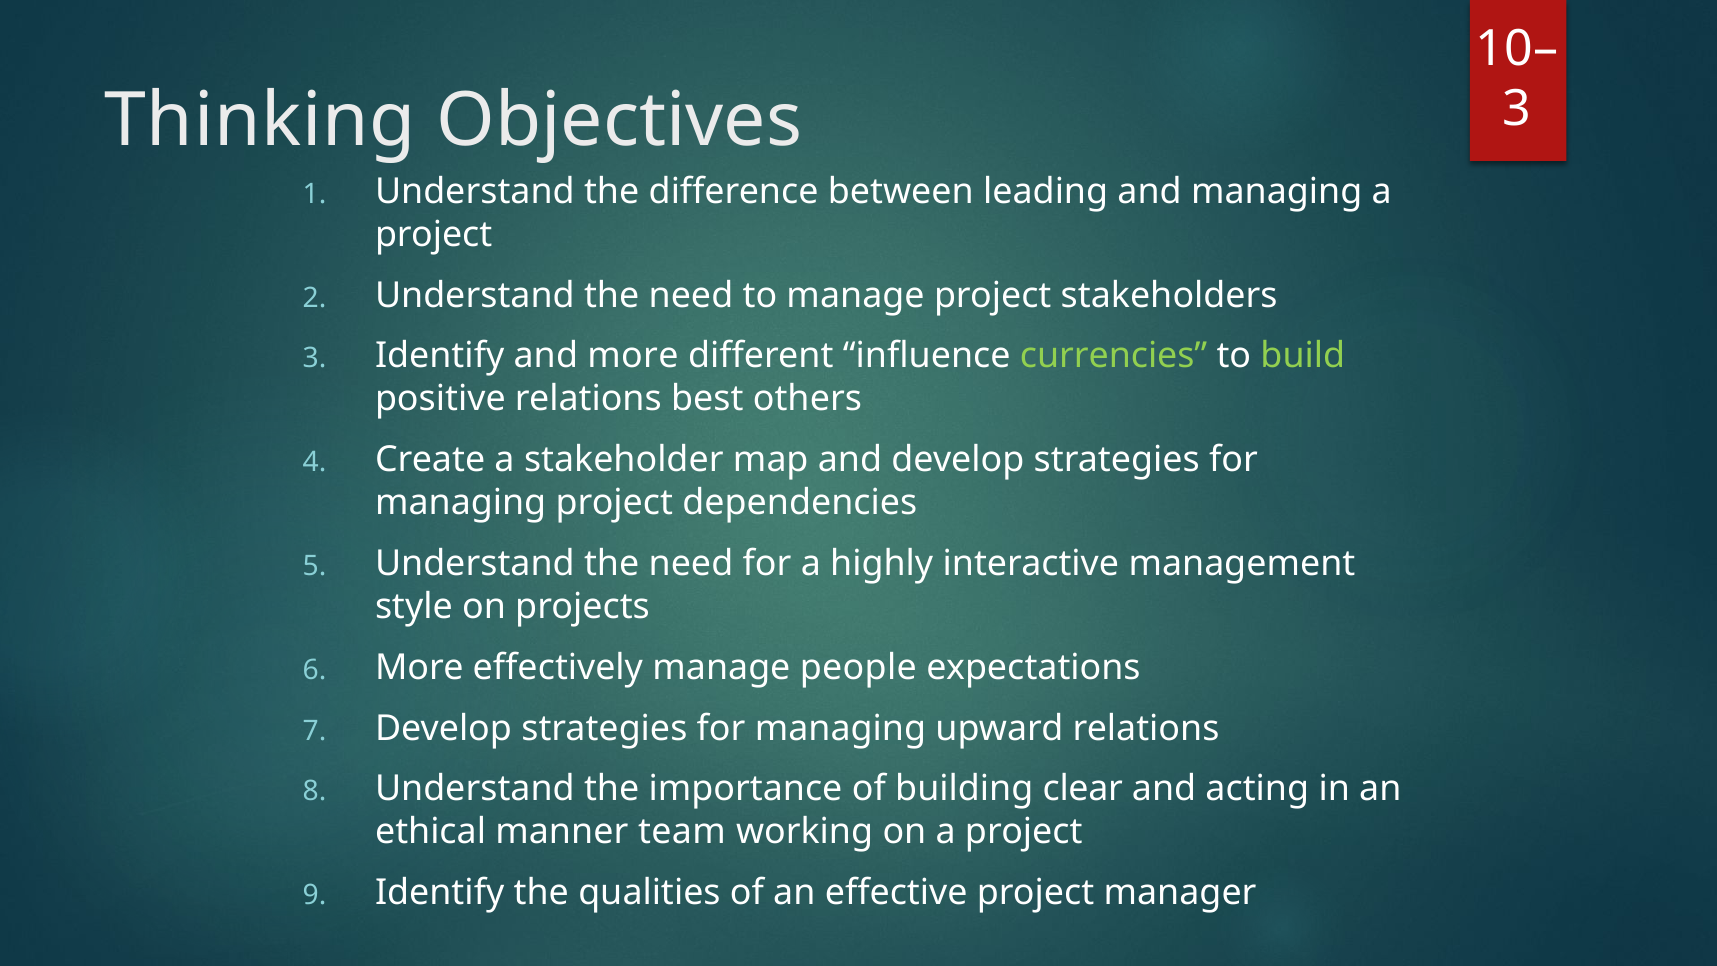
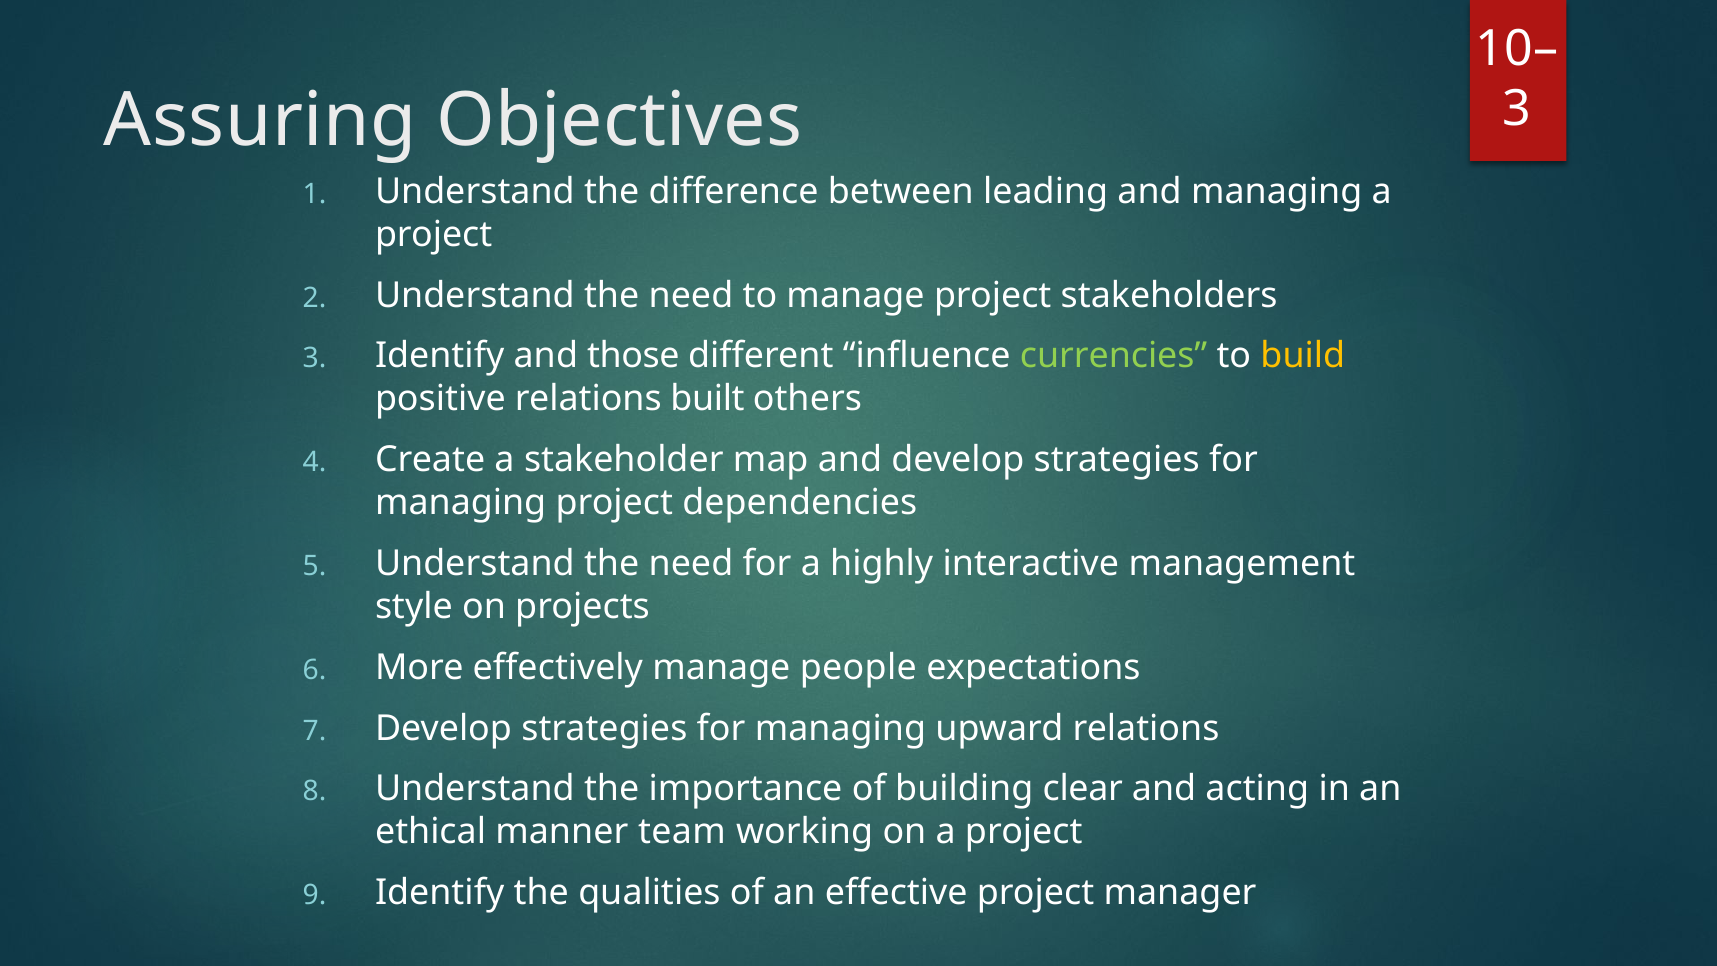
Thinking: Thinking -> Assuring
and more: more -> those
build colour: light green -> yellow
best: best -> built
